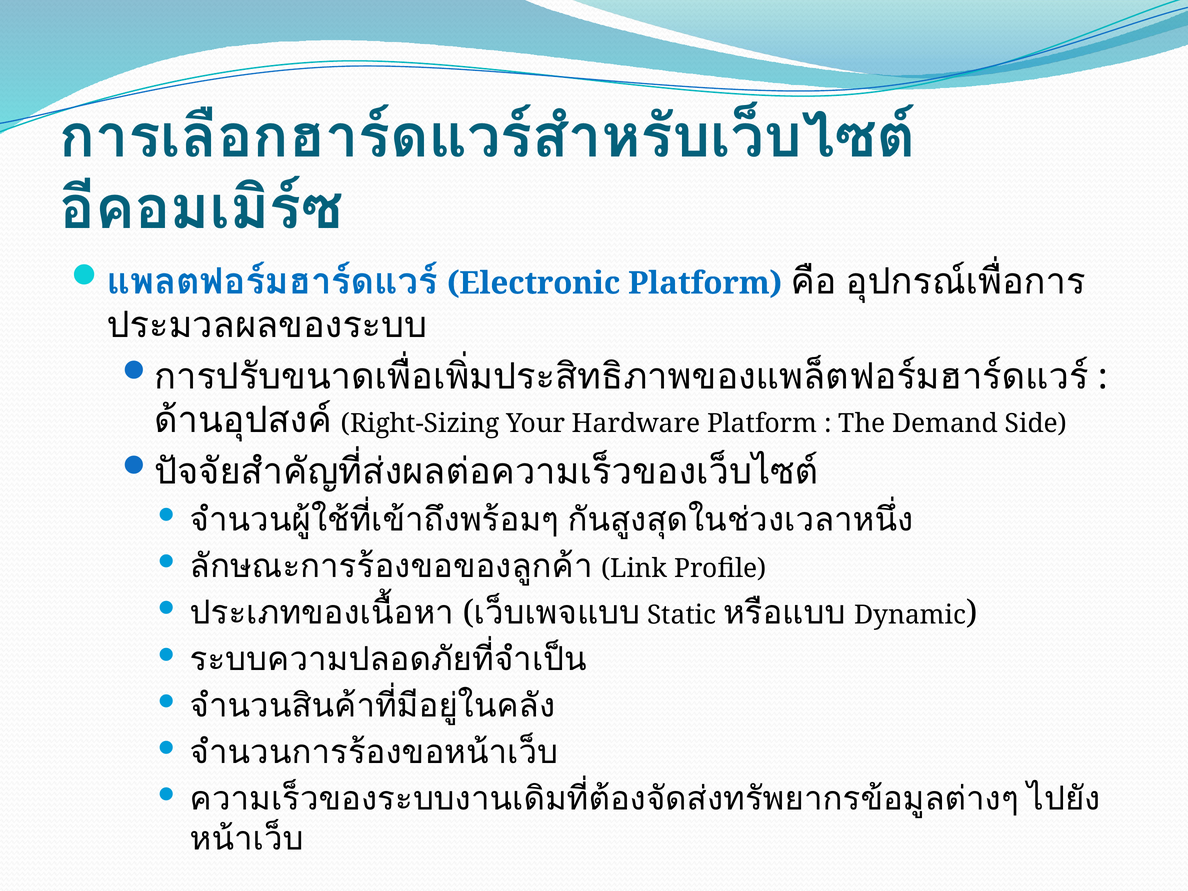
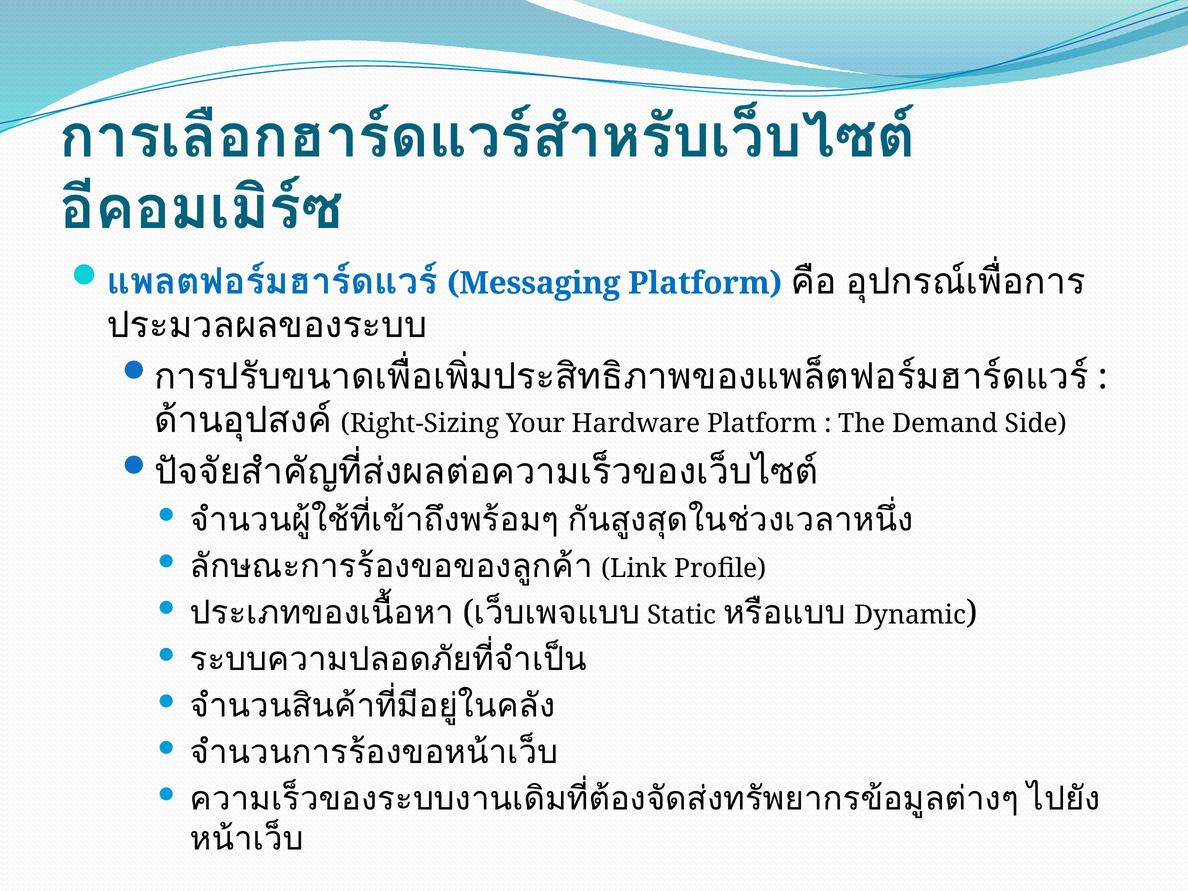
Electronic: Electronic -> Messaging
